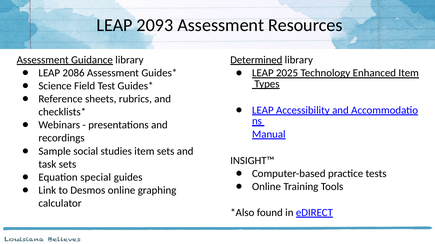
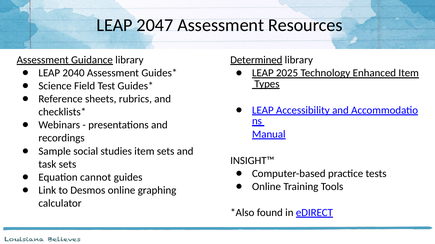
2093: 2093 -> 2047
2086: 2086 -> 2040
special: special -> cannot
